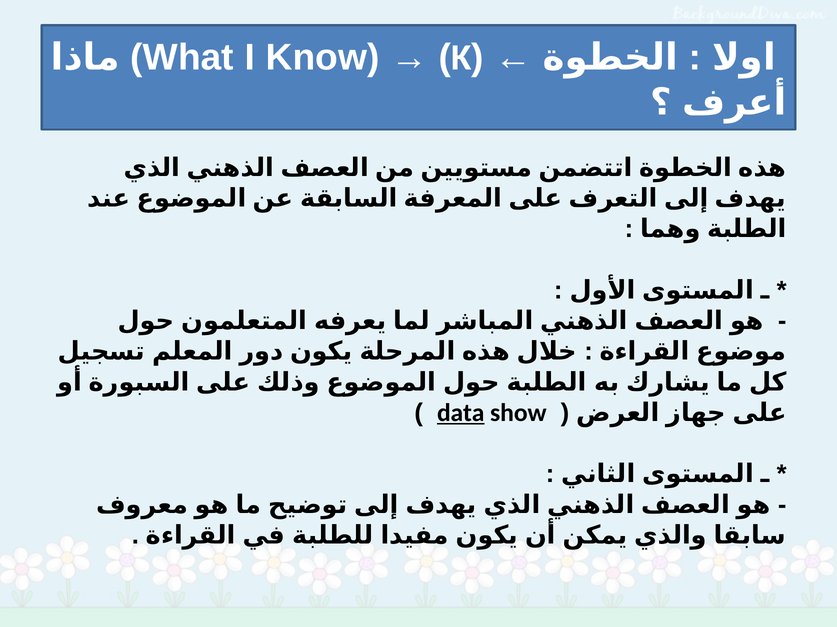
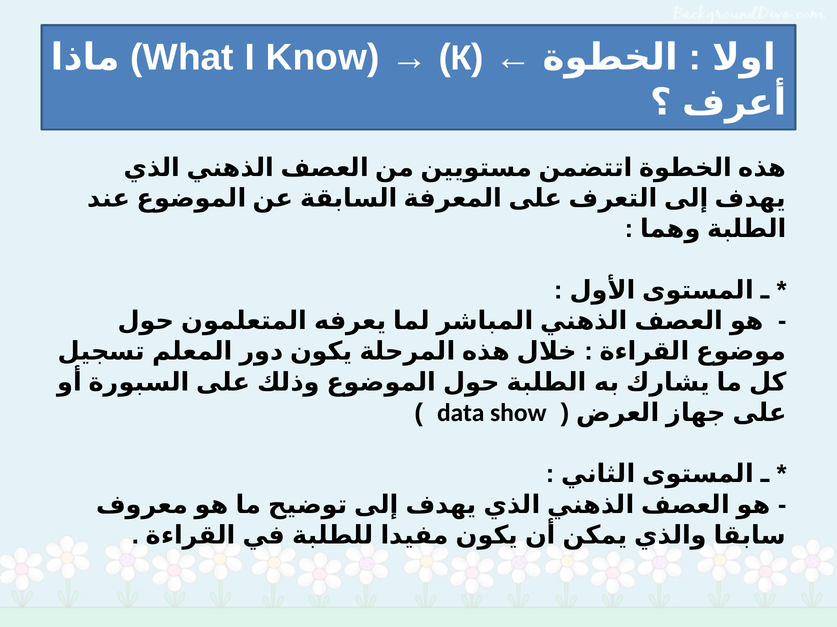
data underline: present -> none
